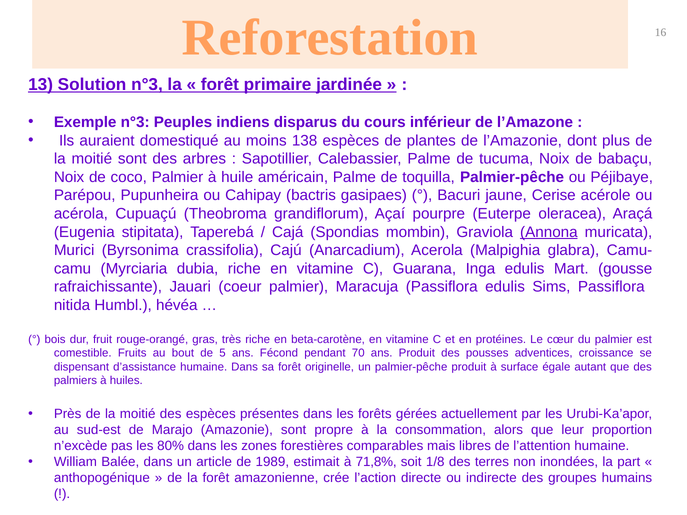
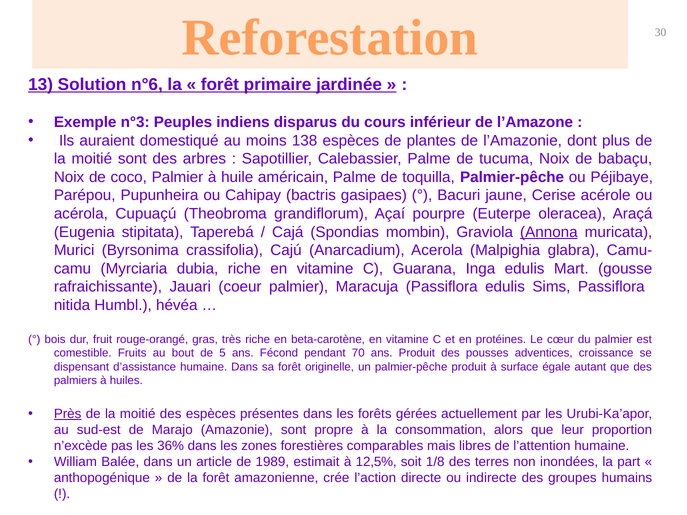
16: 16 -> 30
Solution n°3: n°3 -> n°6
Près underline: none -> present
80%: 80% -> 36%
71,8%: 71,8% -> 12,5%
